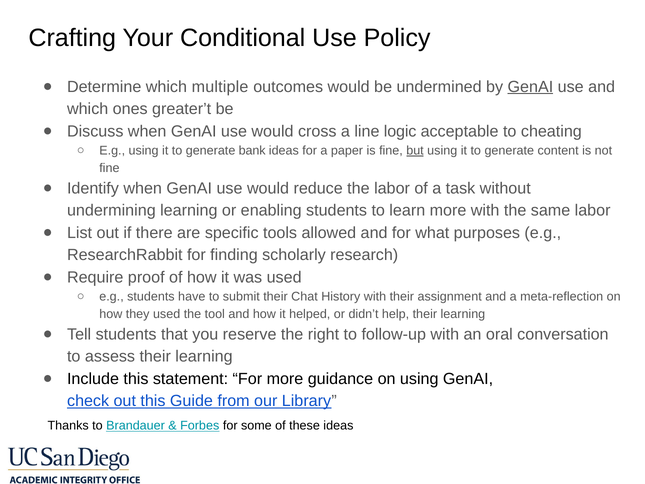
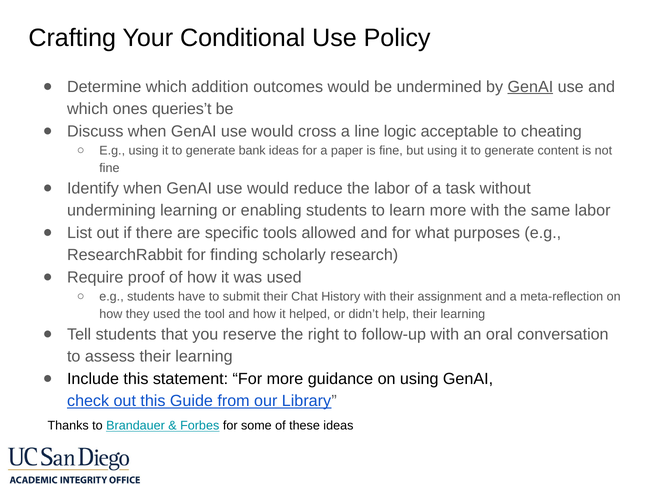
multiple: multiple -> addition
greater’t: greater’t -> queries’t
but underline: present -> none
